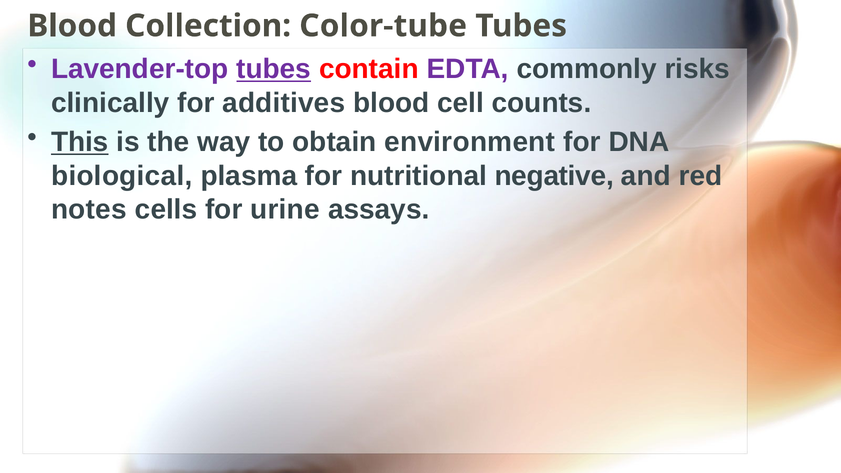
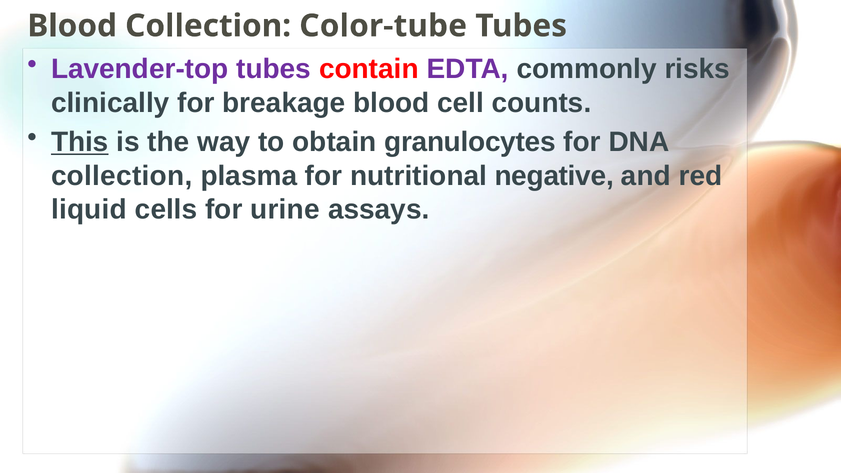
tubes at (274, 69) underline: present -> none
additives: additives -> breakage
environment: environment -> granulocytes
biological at (122, 176): biological -> collection
notes: notes -> liquid
